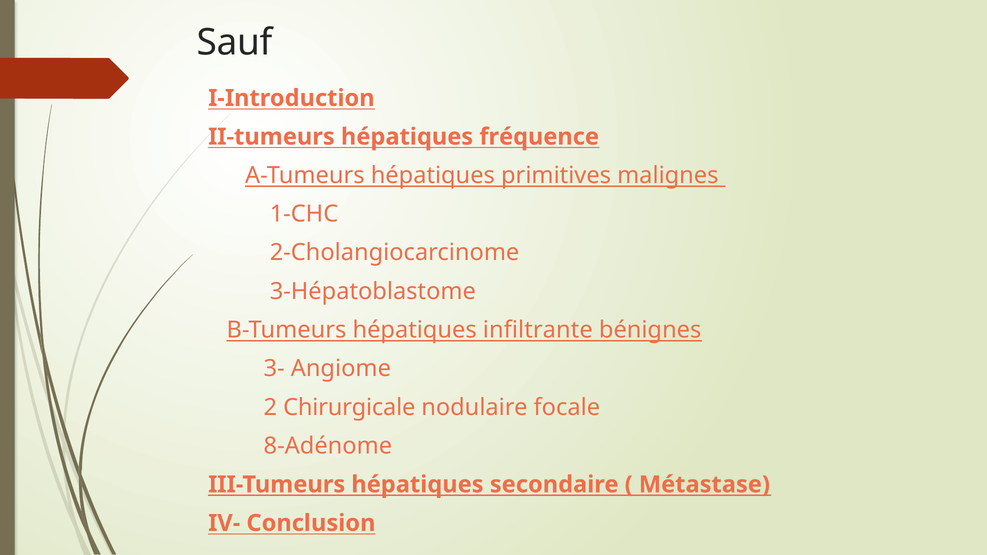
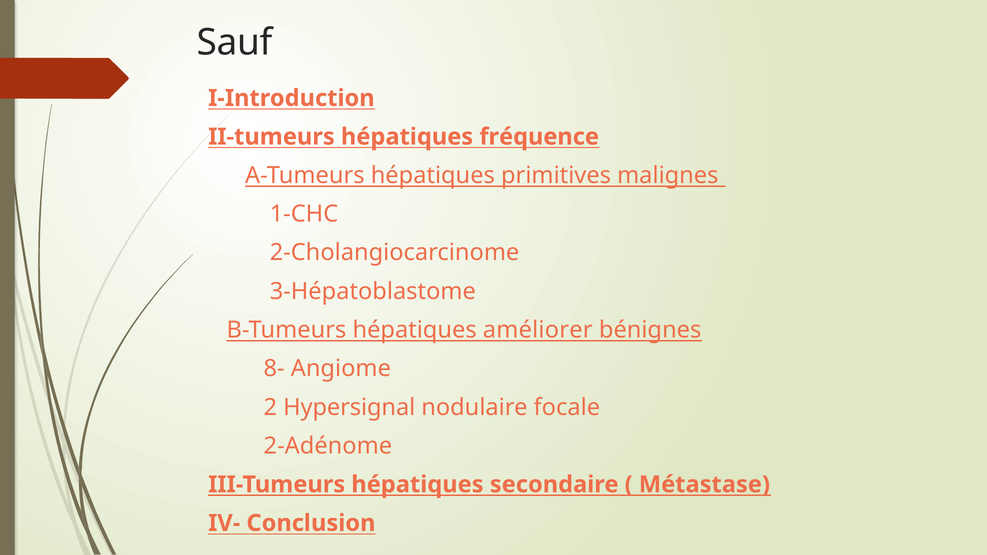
infiltrante: infiltrante -> améliorer
3-: 3- -> 8-
Chirurgicale: Chirurgicale -> Hypersignal
8-Adénome: 8-Adénome -> 2-Adénome
